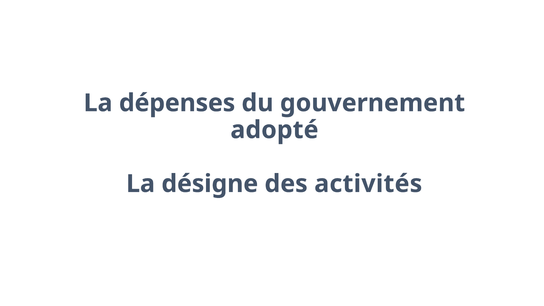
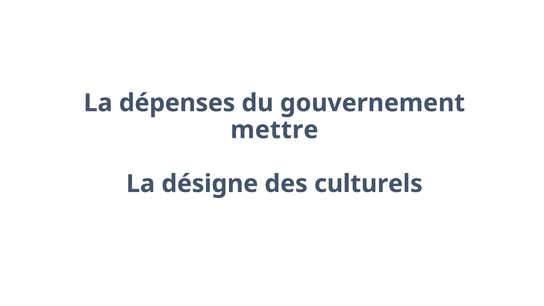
adopté: adopté -> mettre
activités: activités -> culturels
